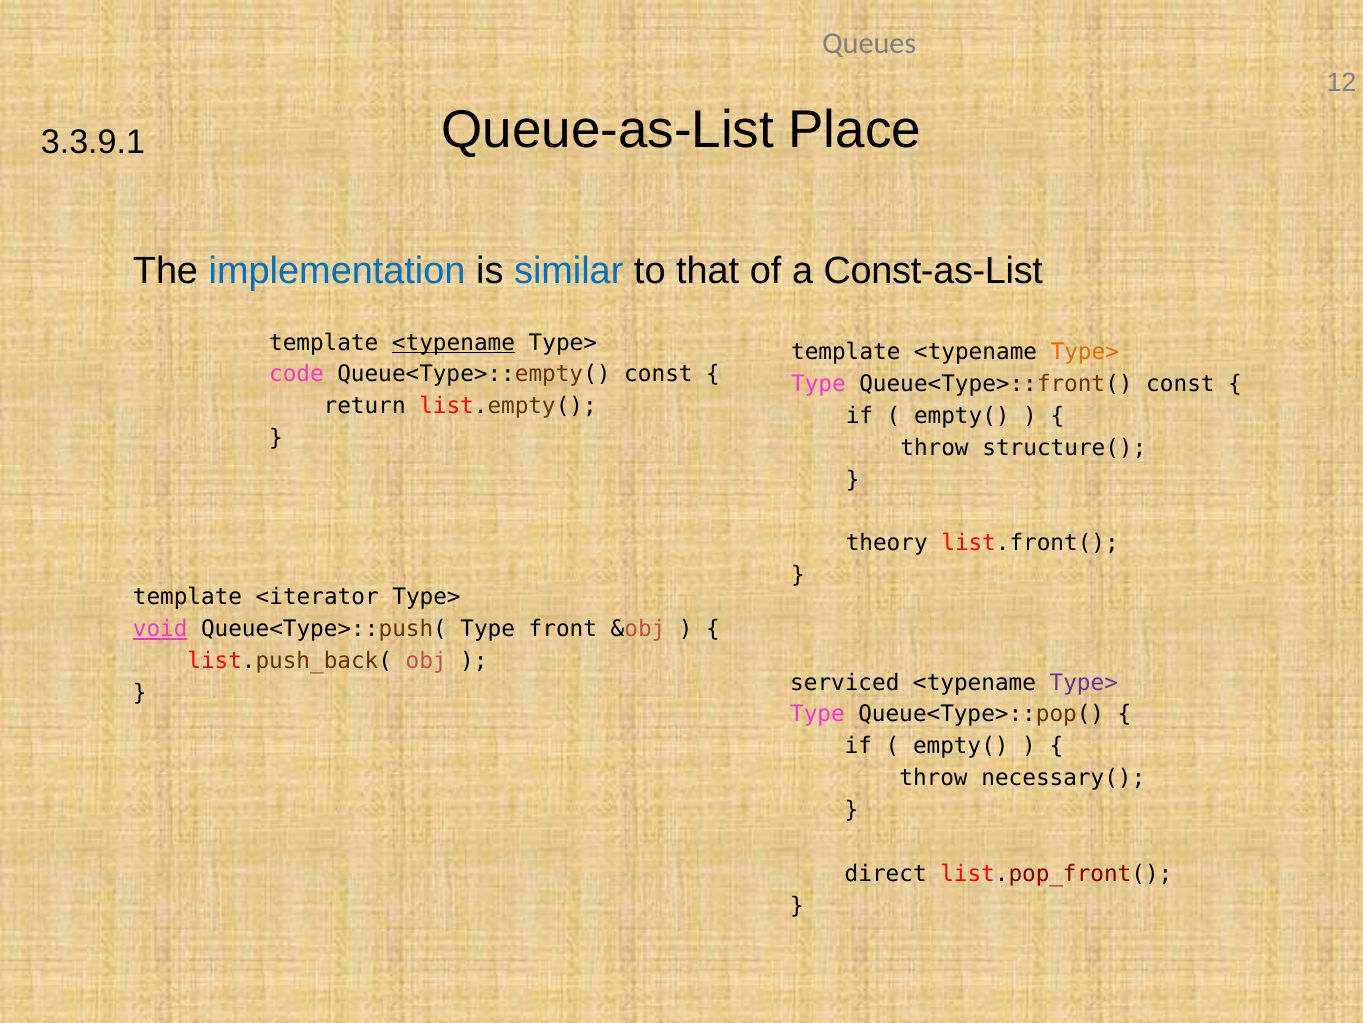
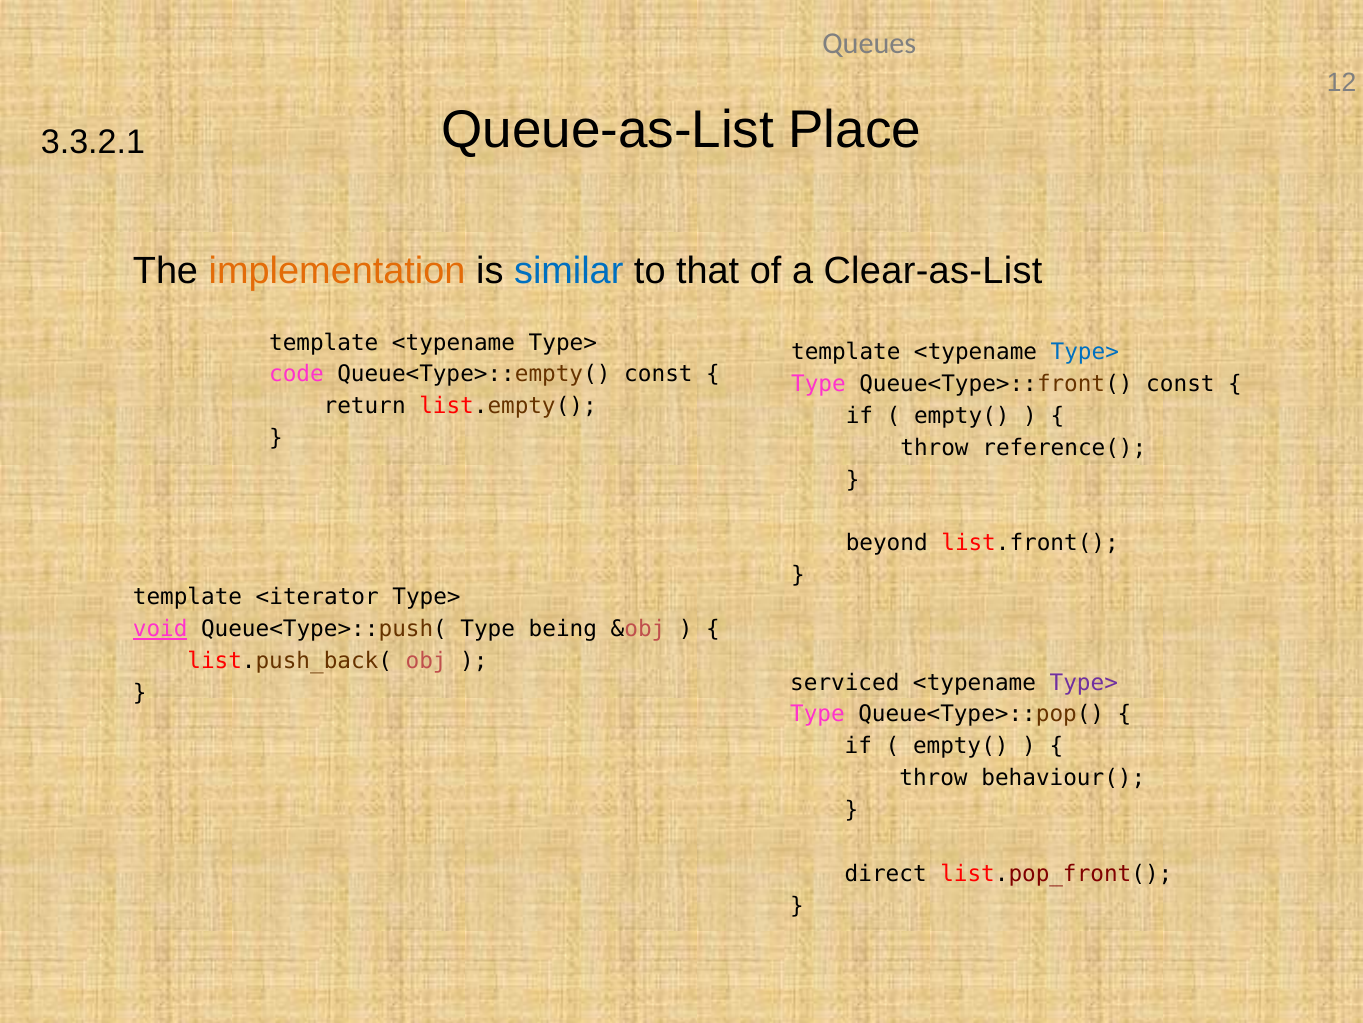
3.3.9.1: 3.3.9.1 -> 3.3.2.1
implementation colour: blue -> orange
Const-as-List: Const-as-List -> Clear-as-List
<typename at (454, 342) underline: present -> none
Type> at (1085, 352) colour: orange -> blue
structure(: structure( -> reference(
theory: theory -> beyond
front: front -> being
necessary(: necessary( -> behaviour(
